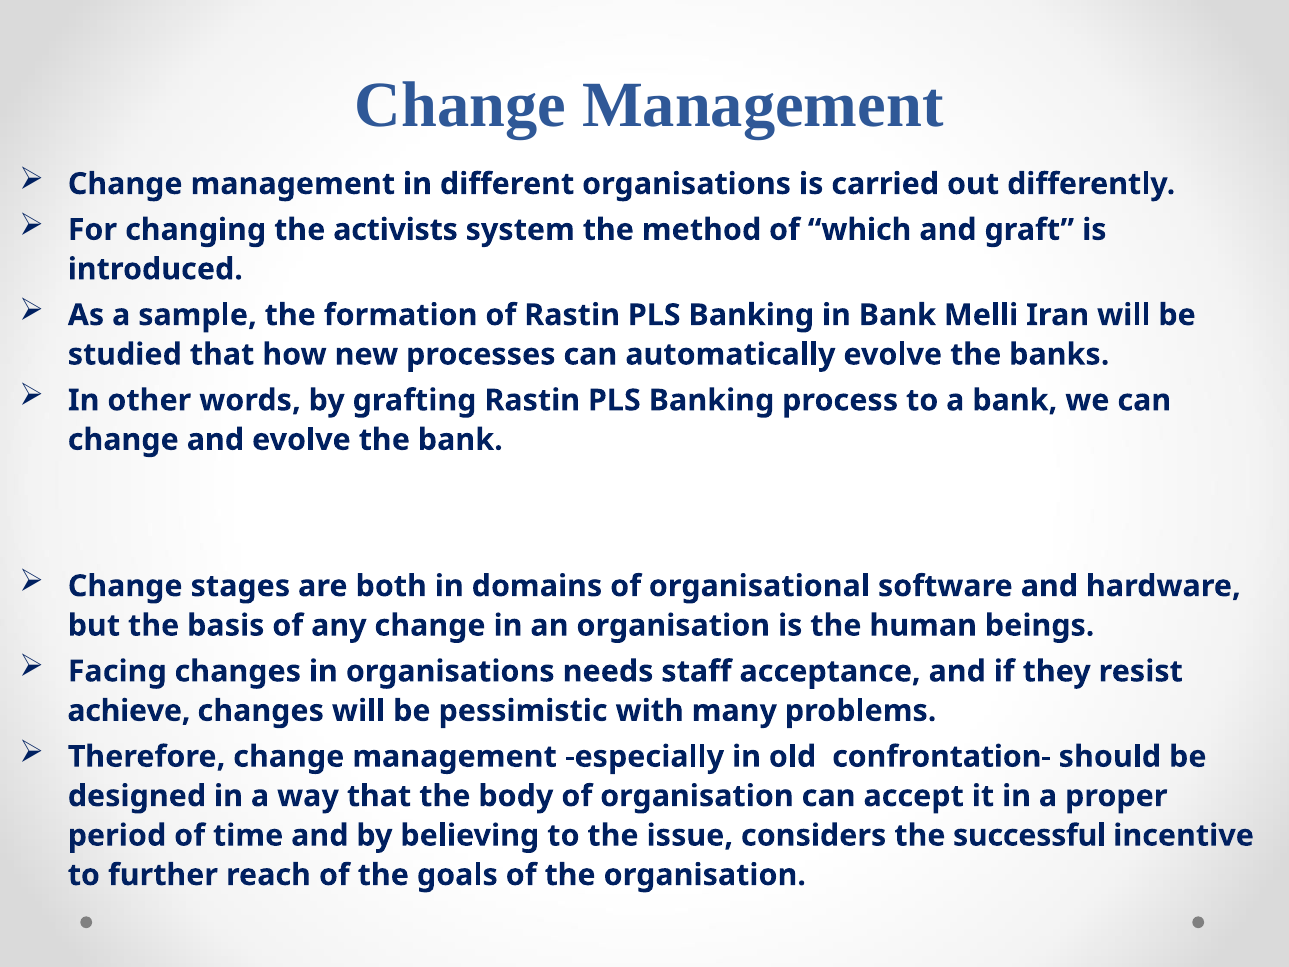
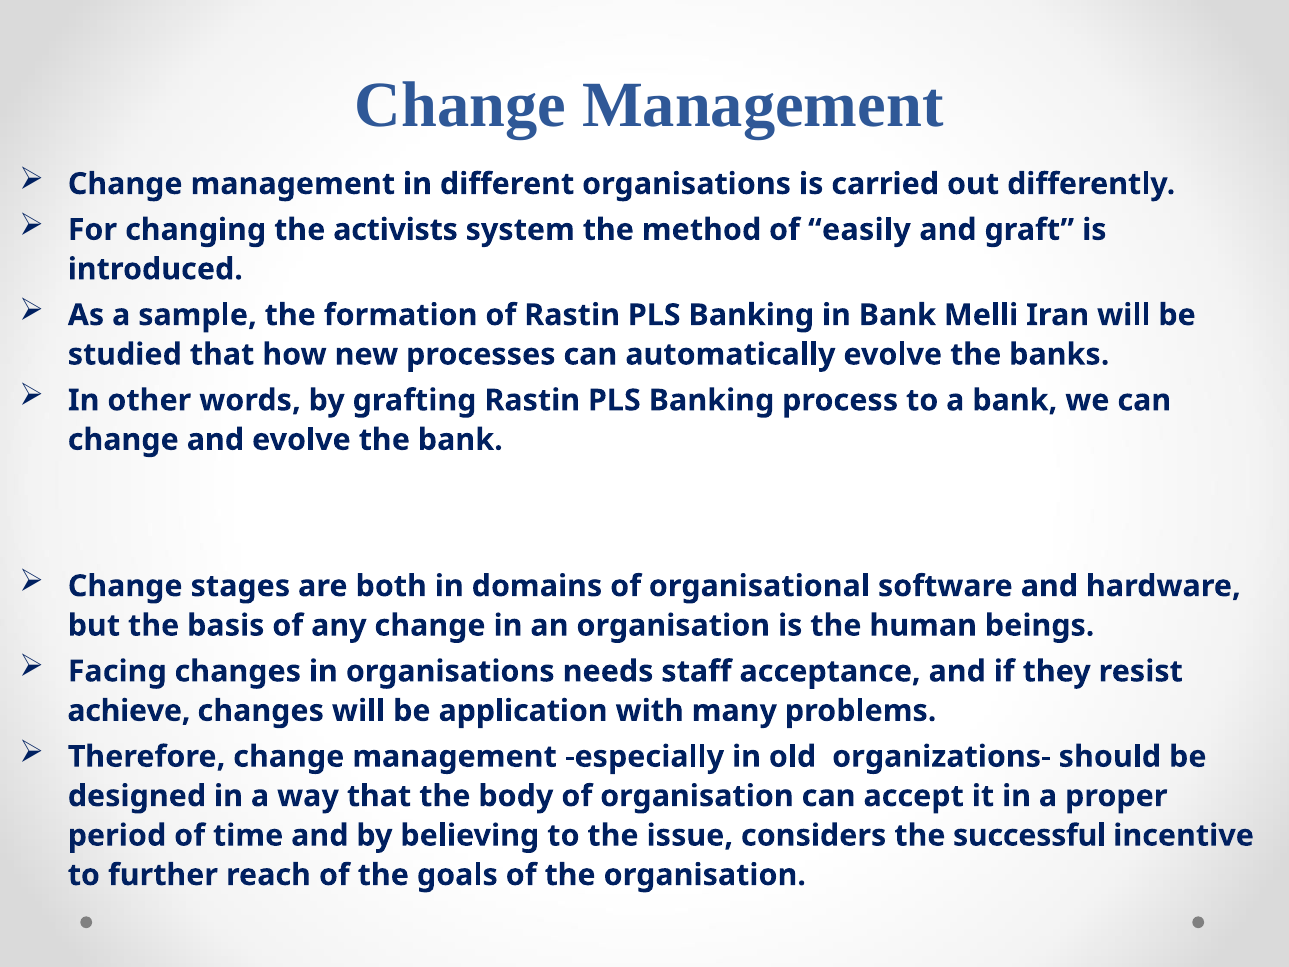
which: which -> easily
pessimistic: pessimistic -> application
confrontation-: confrontation- -> organizations-
